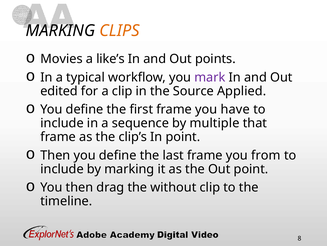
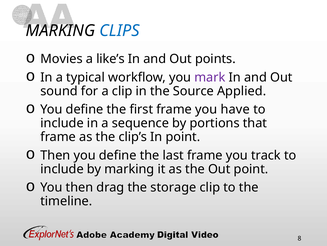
CLIPS colour: orange -> blue
edited: edited -> sound
multiple: multiple -> portions
from: from -> track
without: without -> storage
